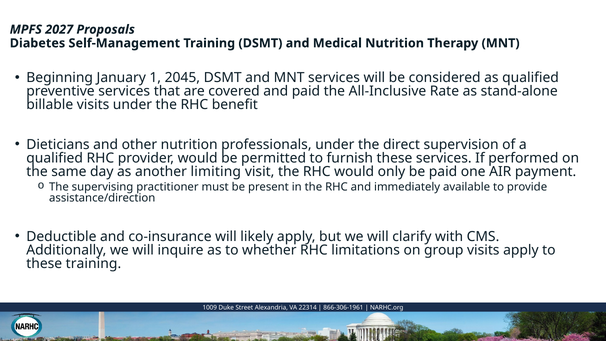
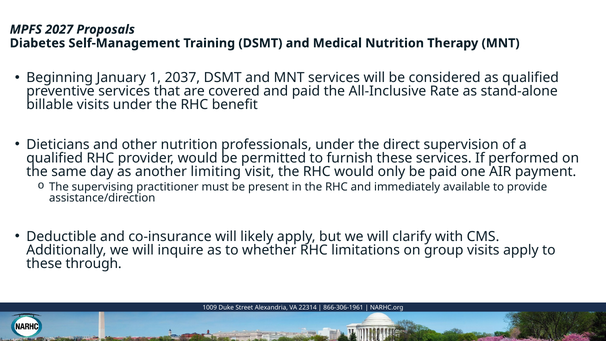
2045: 2045 -> 2037
these training: training -> through
